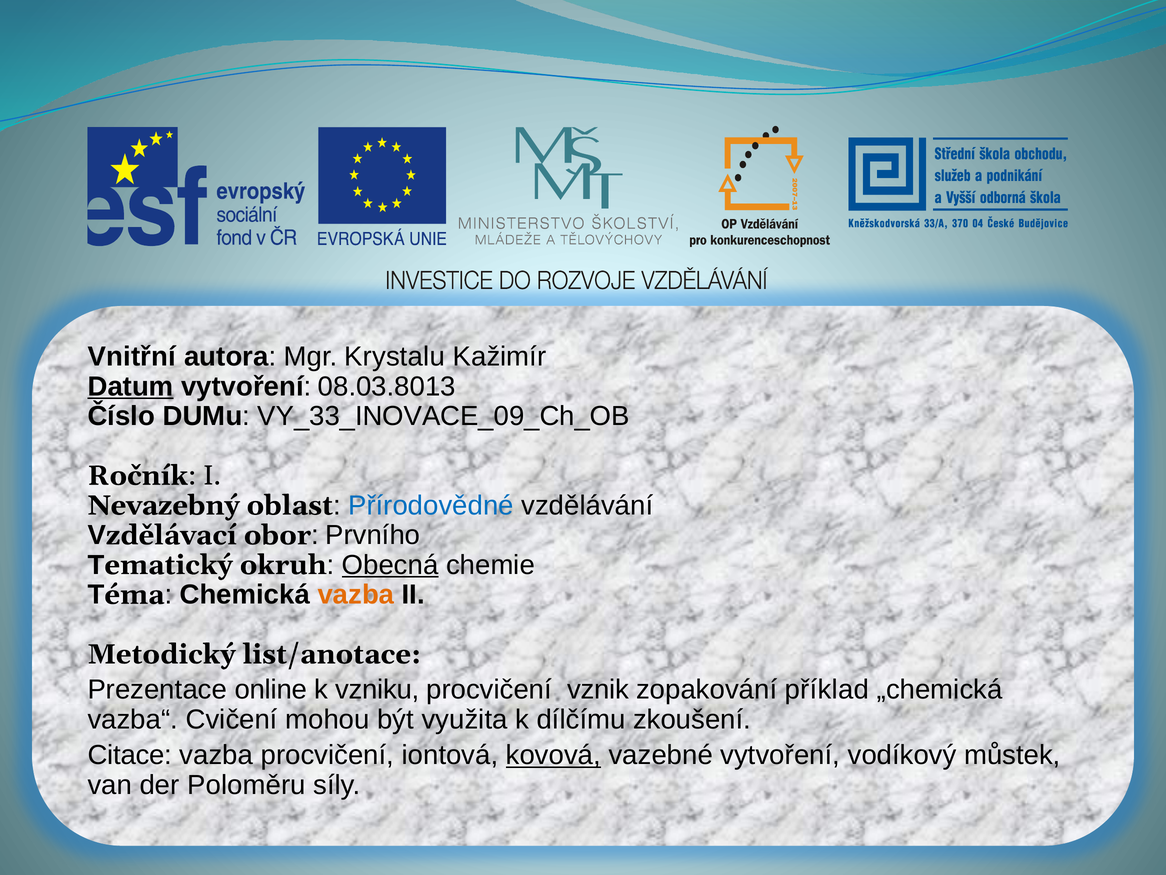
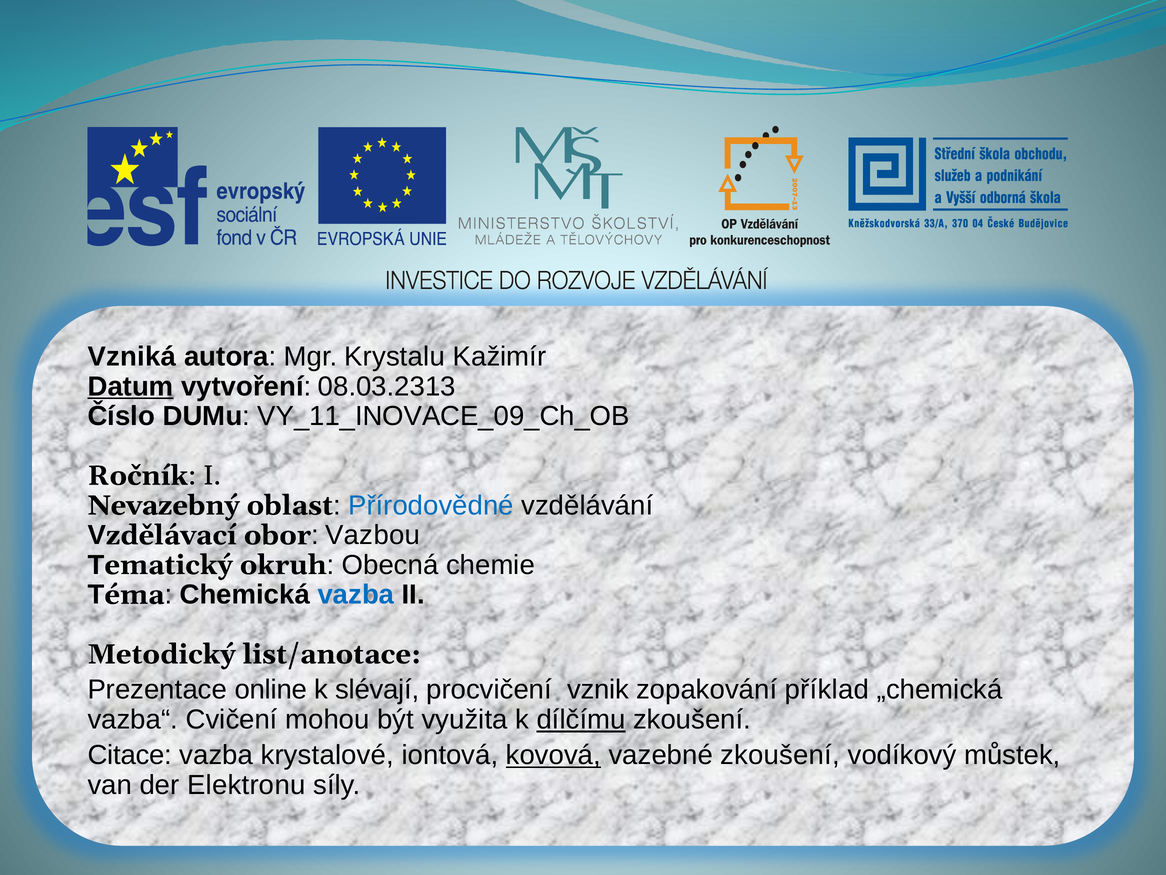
Vnitřní: Vnitřní -> Vzniká
08.03.8013: 08.03.8013 -> 08.03.2313
VY_33_INOVACE_09_Ch_OB: VY_33_INOVACE_09_Ch_OB -> VY_11_INOVACE_09_Ch_OB
Prvního: Prvního -> Vazbou
Obecná underline: present -> none
vazba at (356, 594) colour: orange -> blue
vzniku: vzniku -> slévají
dílčímu underline: none -> present
vazba procvičení: procvičení -> krystalové
vazebné vytvoření: vytvoření -> zkoušení
Poloměru: Poloměru -> Elektronu
